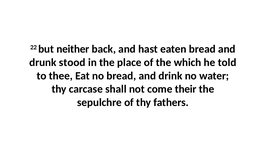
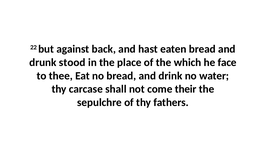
neither: neither -> against
told: told -> face
